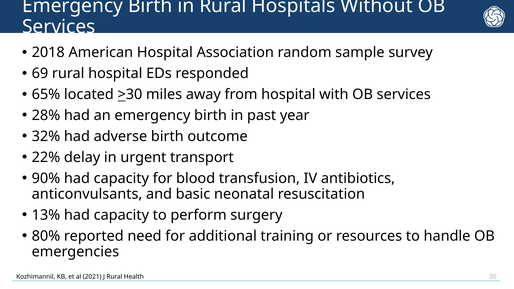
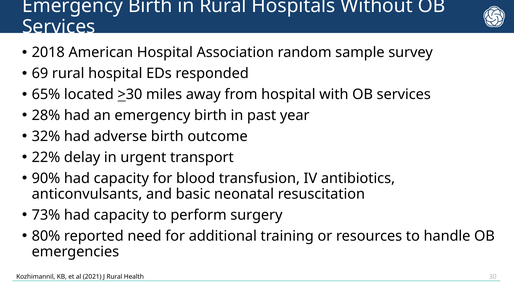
13%: 13% -> 73%
